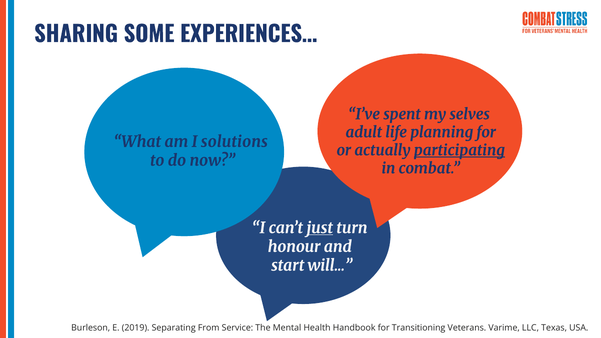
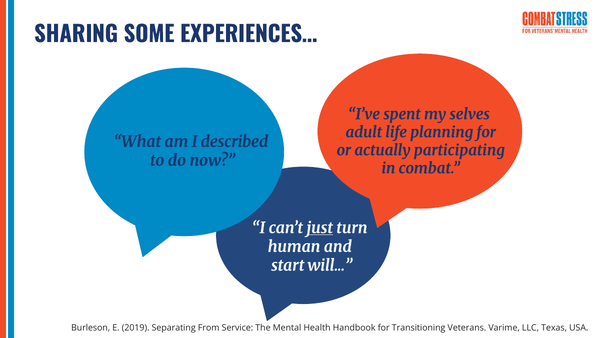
solutions: solutions -> described
participating underline: present -> none
honour: honour -> human
